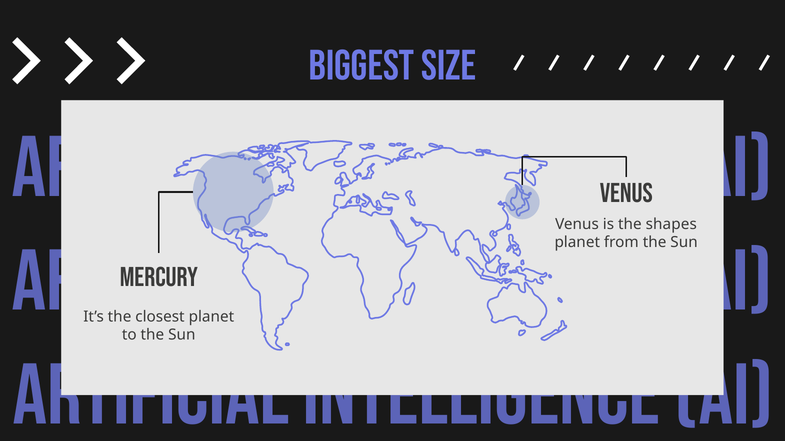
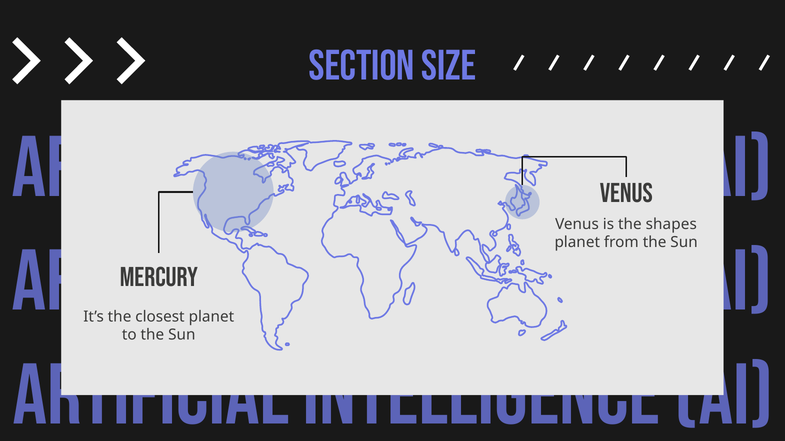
Biggest: Biggest -> Section
